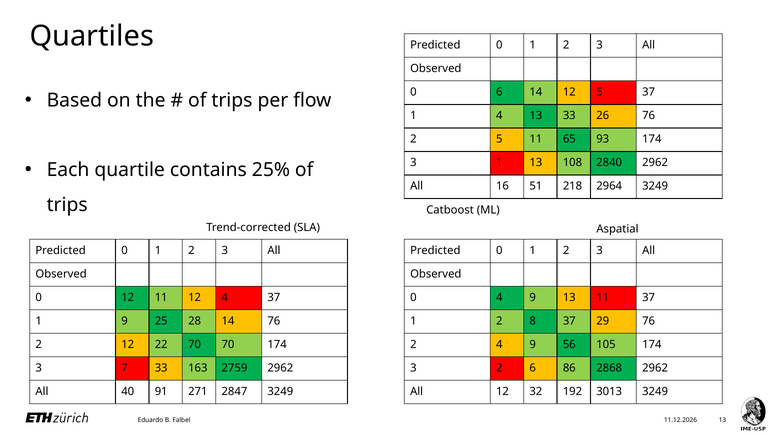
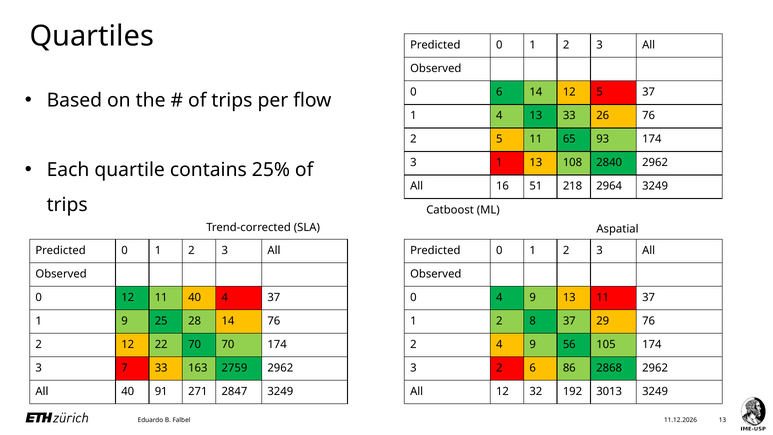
11 12: 12 -> 40
